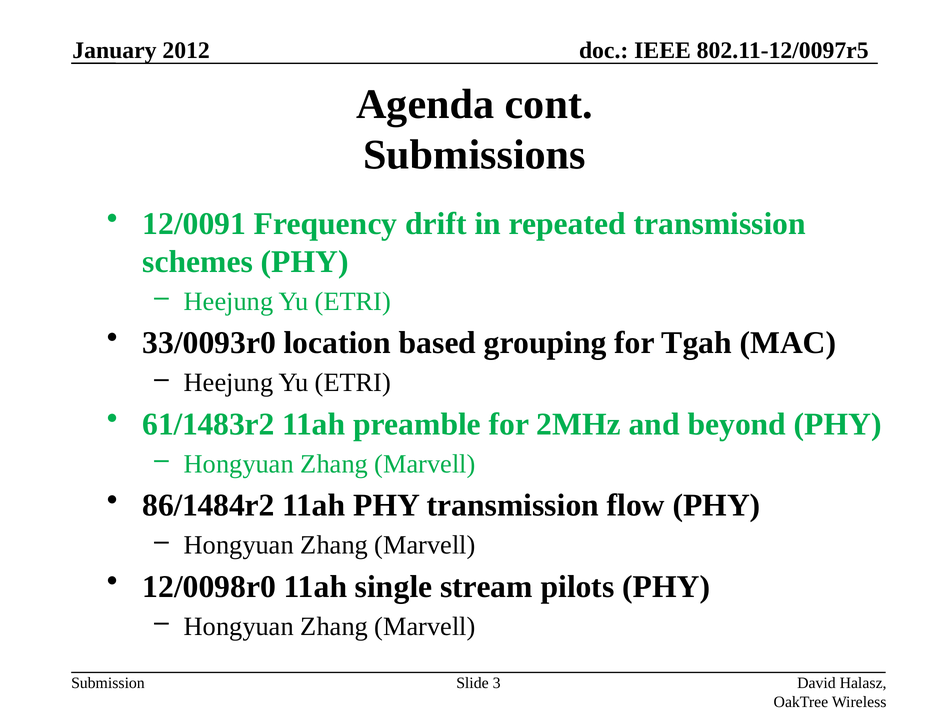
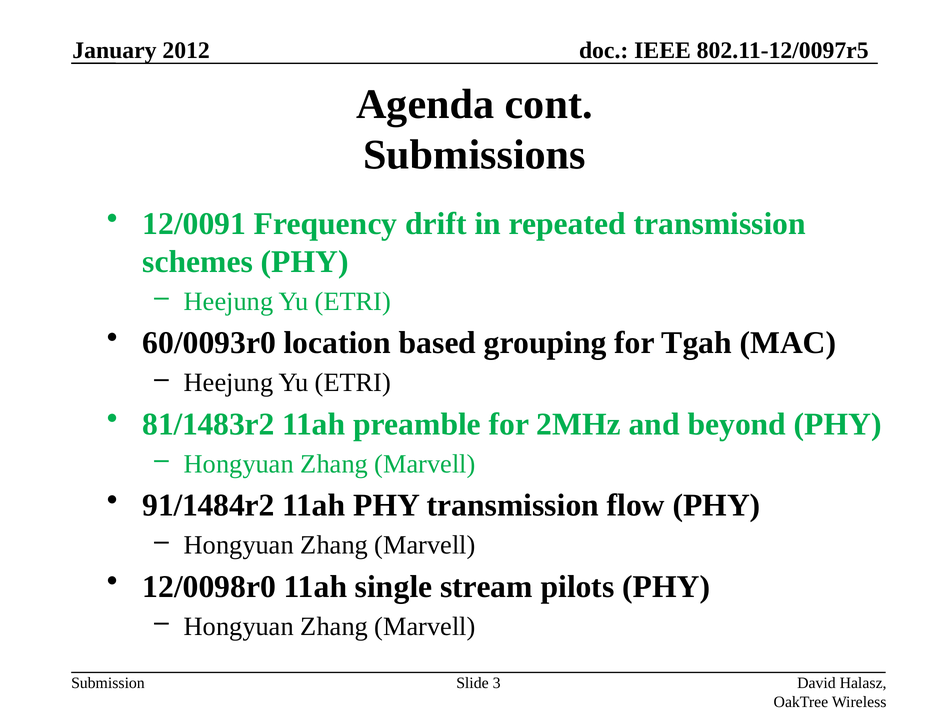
33/0093r0: 33/0093r0 -> 60/0093r0
61/1483r2: 61/1483r2 -> 81/1483r2
86/1484r2: 86/1484r2 -> 91/1484r2
